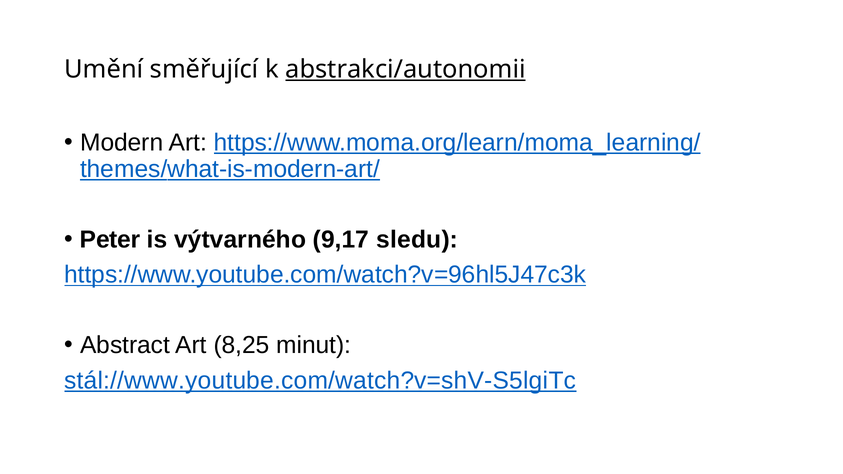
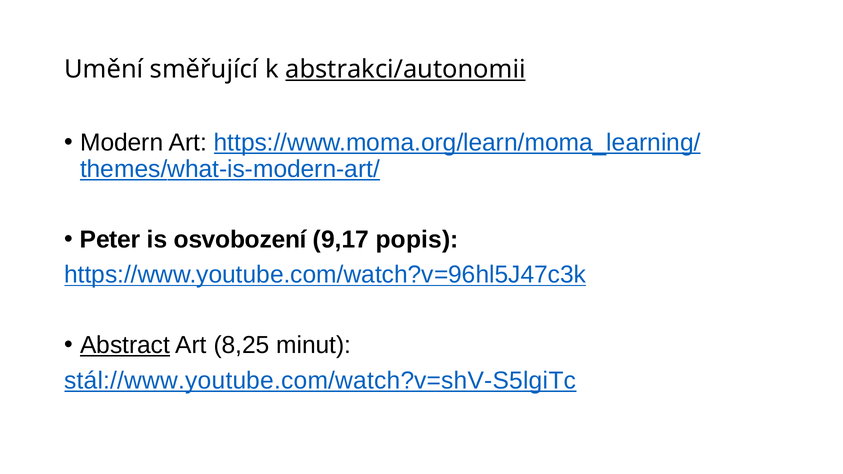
výtvarného: výtvarného -> osvobození
sledu: sledu -> popis
Abstract underline: none -> present
